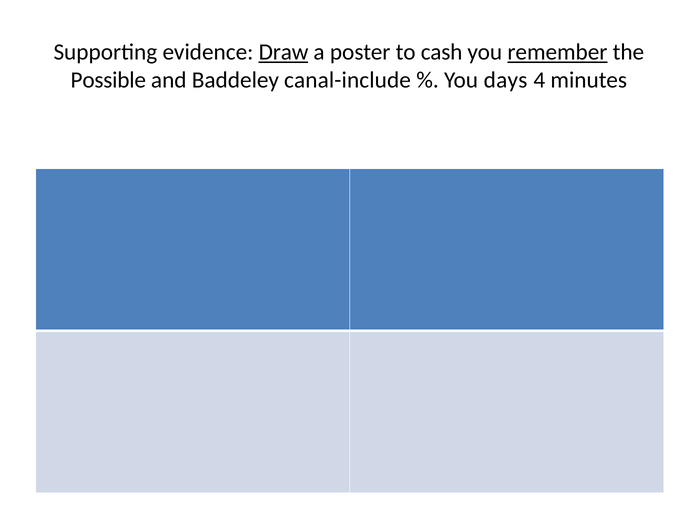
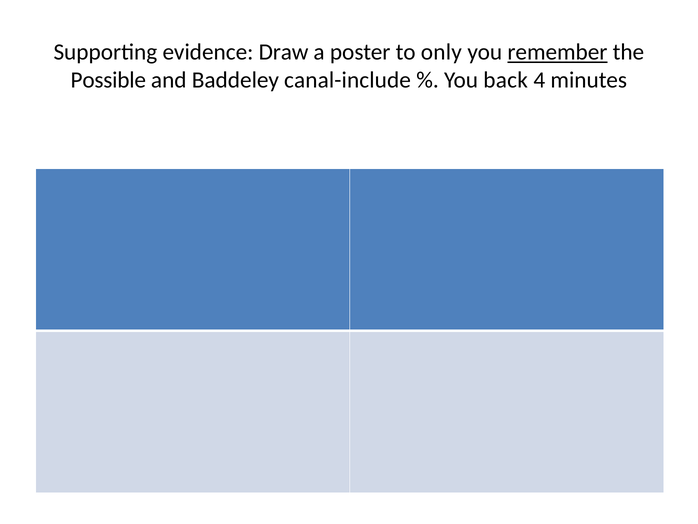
Draw underline: present -> none
cash: cash -> only
days: days -> back
